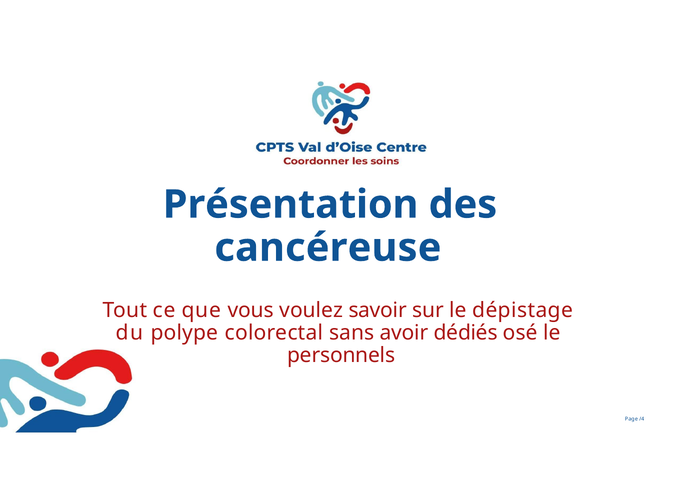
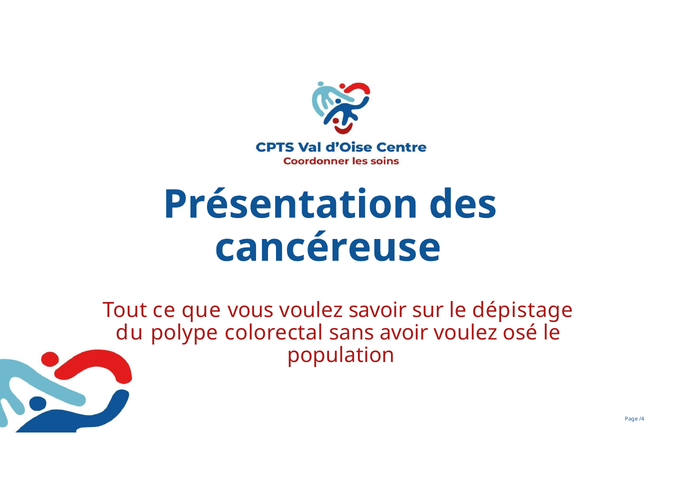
avoir dédiés: dédiés -> voulez
personnels: personnels -> population
